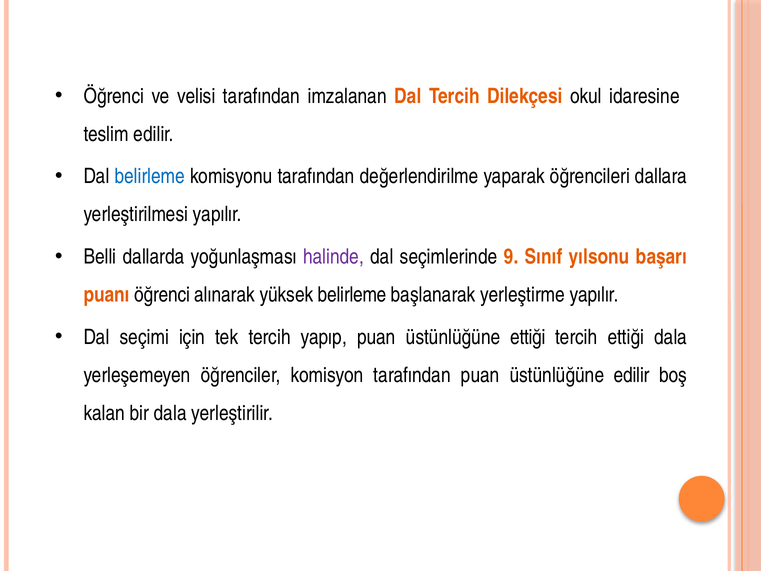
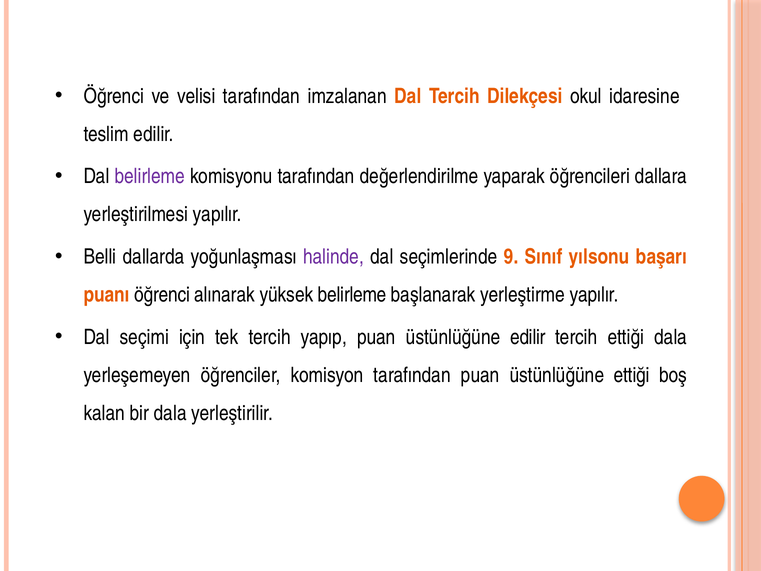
belirleme at (150, 176) colour: blue -> purple
üstünlüğüne ettiği: ettiği -> edilir
üstünlüğüne edilir: edilir -> ettiği
